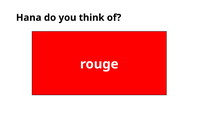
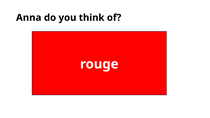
Hana: Hana -> Anna
